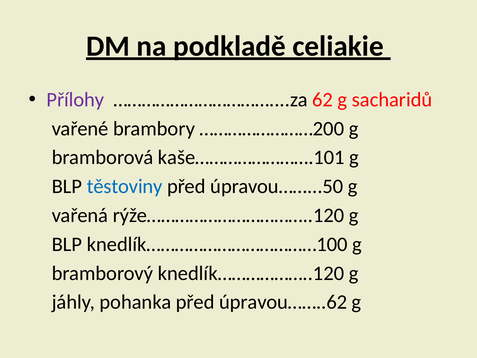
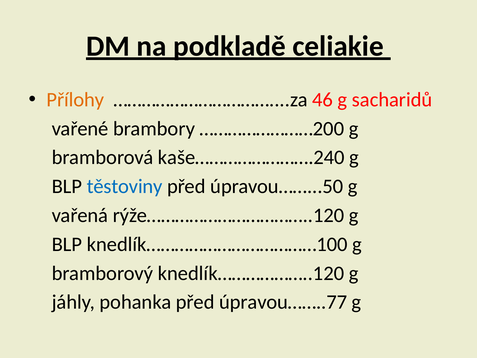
Přílohy colour: purple -> orange
62: 62 -> 46
kaše…………………….101: kaše…………………….101 -> kaše…………………….240
úpravou……..62: úpravou……..62 -> úpravou……..77
